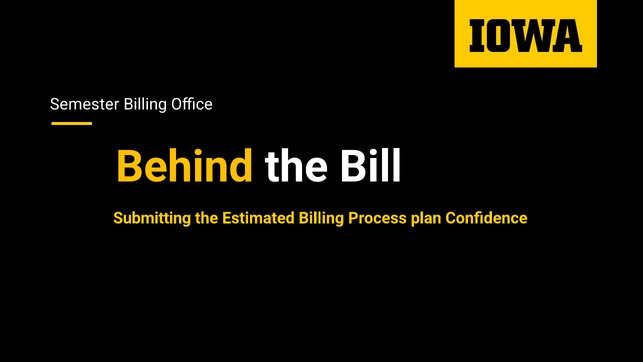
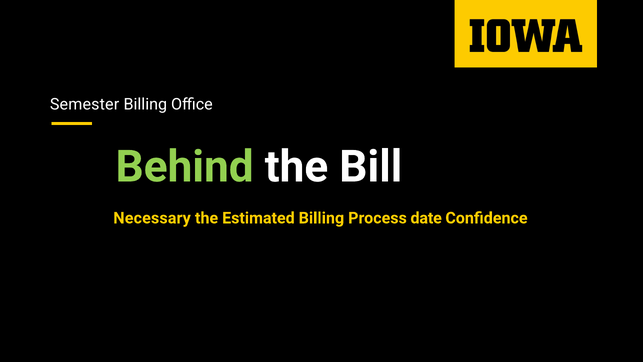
Behind colour: yellow -> light green
Submitting: Submitting -> Necessary
plan: plan -> date
